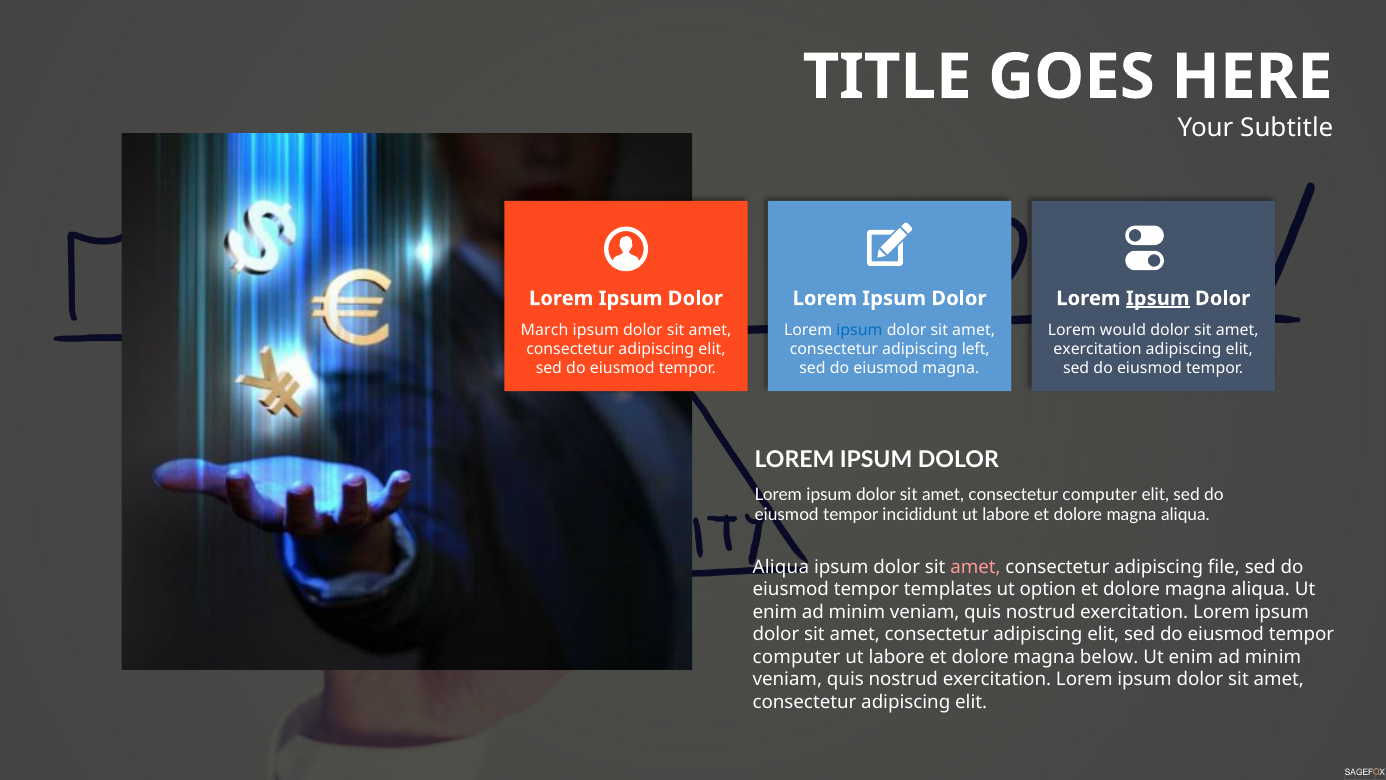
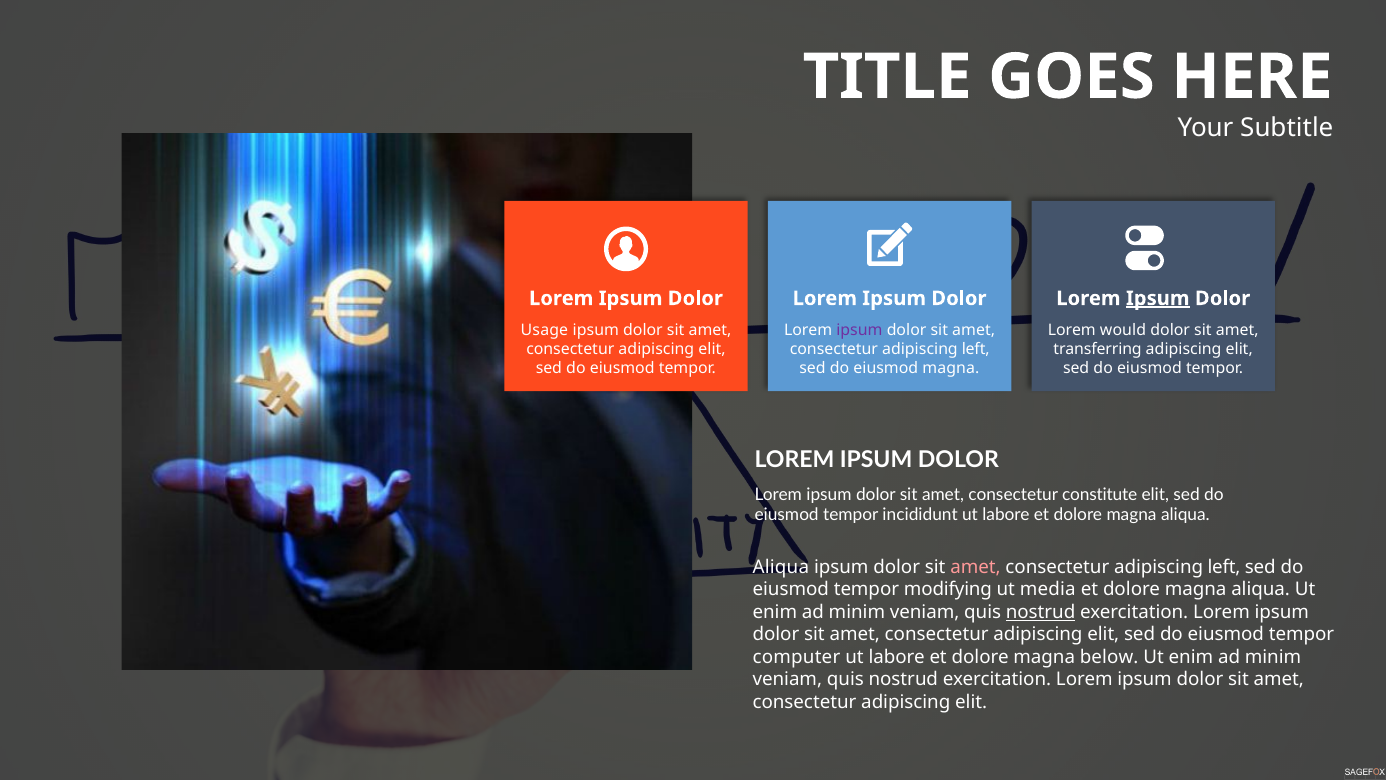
March: March -> Usage
ipsum at (859, 330) colour: blue -> purple
exercitation at (1098, 349): exercitation -> transferring
consectetur computer: computer -> constitute
file at (1224, 567): file -> left
templates: templates -> modifying
option: option -> media
nostrud at (1041, 612) underline: none -> present
